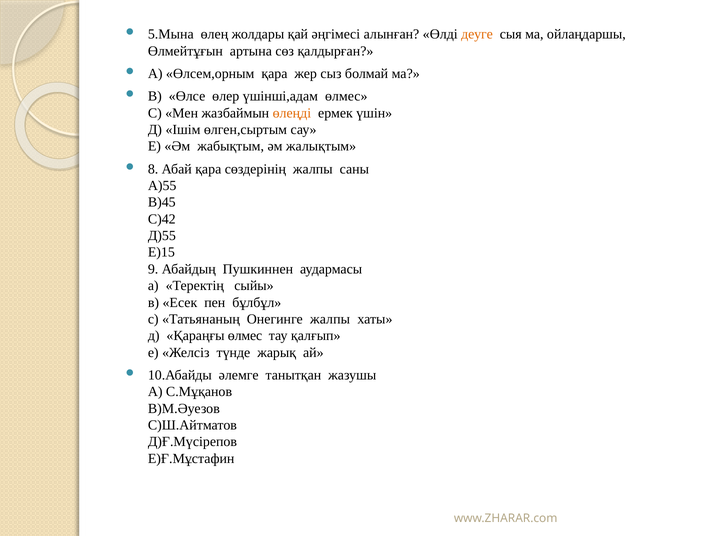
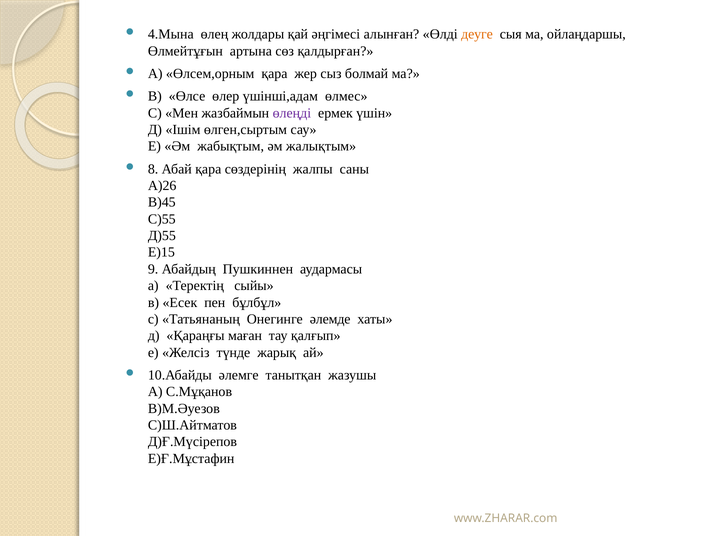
5.Мына: 5.Мына -> 4.Мына
өлеңді colour: orange -> purple
А)55: А)55 -> А)26
С)42: С)42 -> С)55
Онегинге жалпы: жалпы -> әлемде
Қараңғы өлмес: өлмес -> маған
